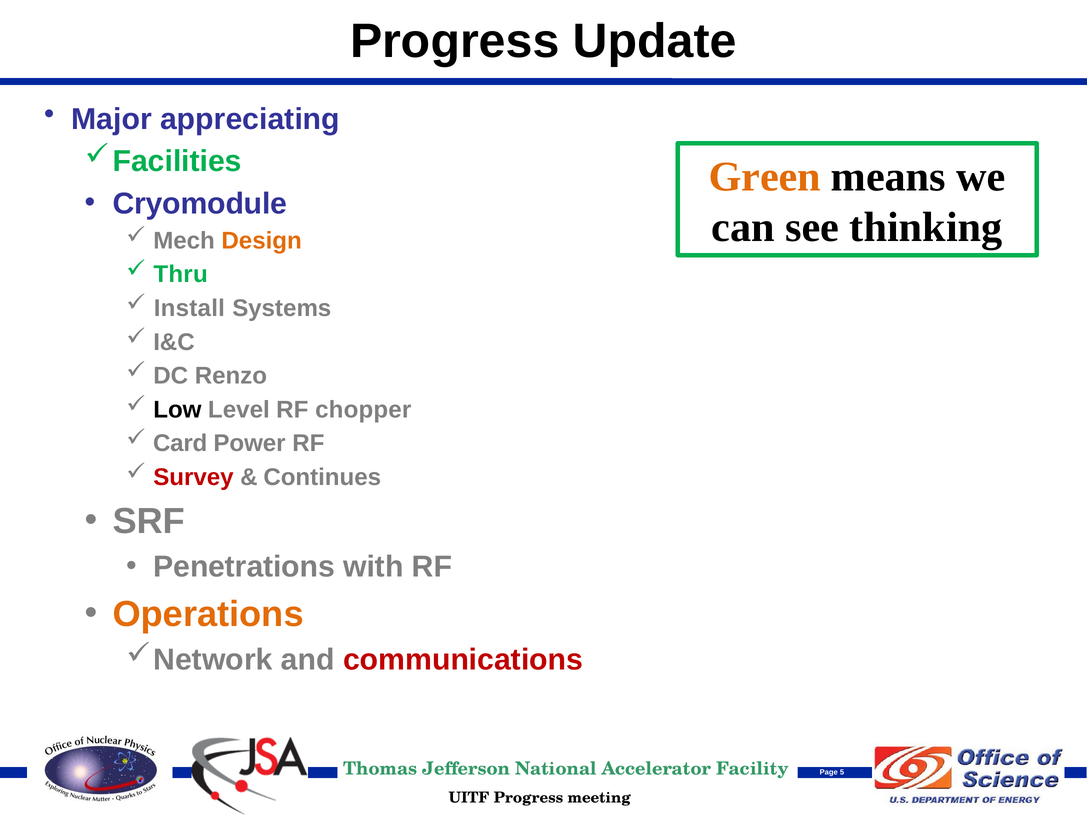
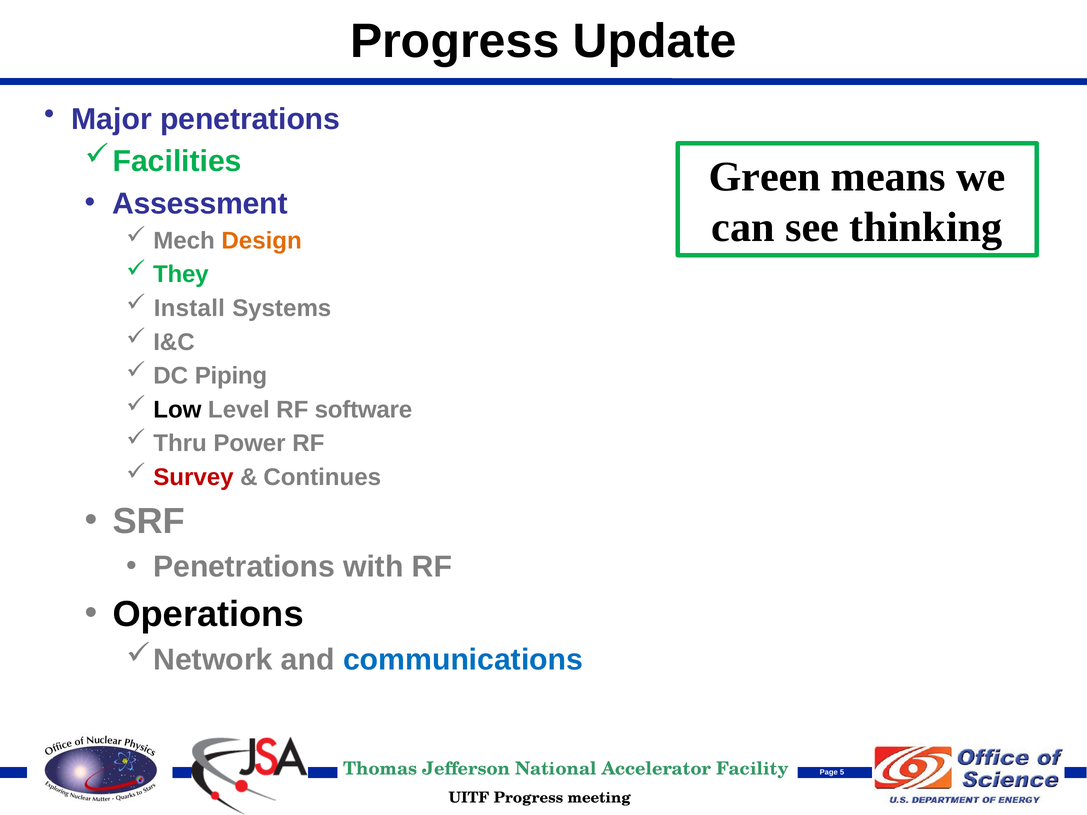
Major appreciating: appreciating -> penetrations
Green colour: orange -> black
Cryomodule: Cryomodule -> Assessment
Thru: Thru -> They
Renzo: Renzo -> Piping
chopper: chopper -> software
Card: Card -> Thru
Operations colour: orange -> black
communications colour: red -> blue
